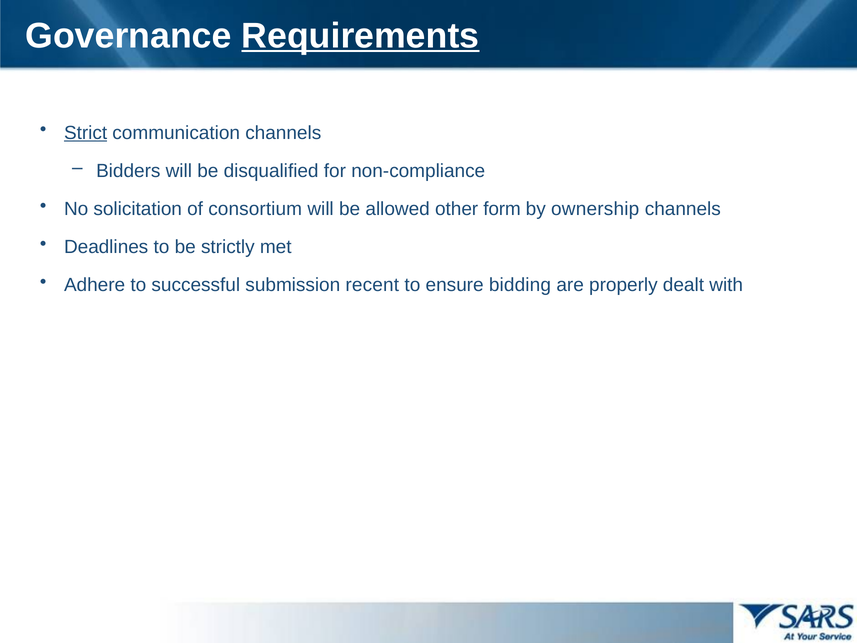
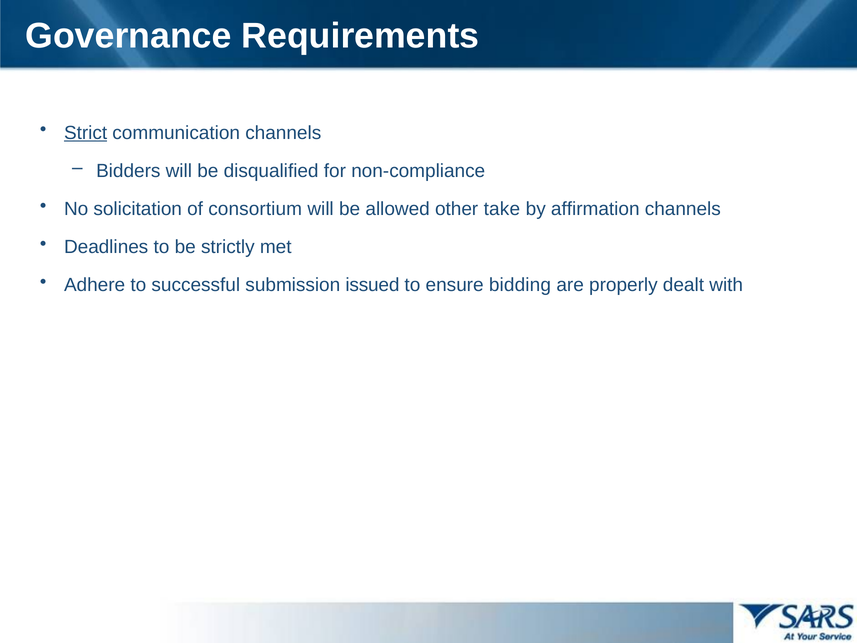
Requirements underline: present -> none
form: form -> take
ownership: ownership -> affirmation
recent: recent -> issued
